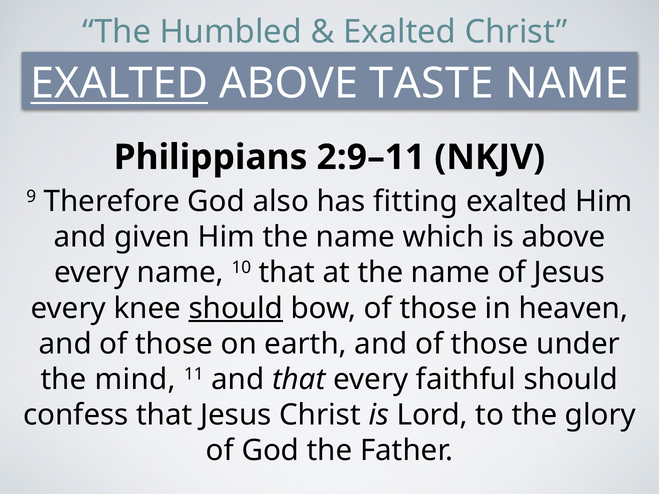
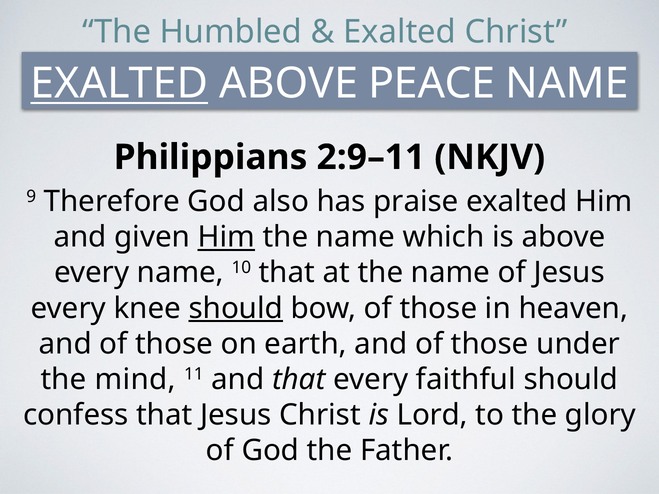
TASTE: TASTE -> PEACE
fitting: fitting -> praise
Him at (226, 237) underline: none -> present
